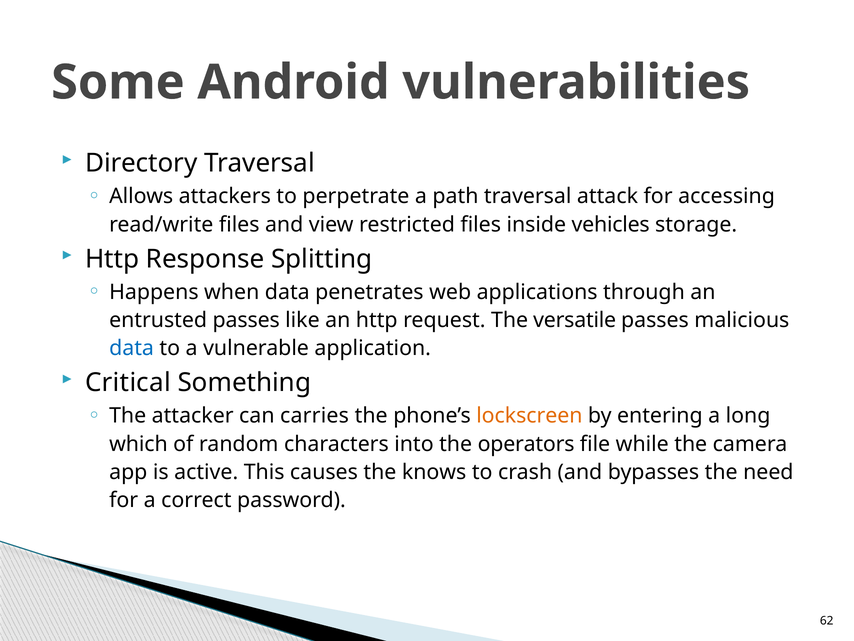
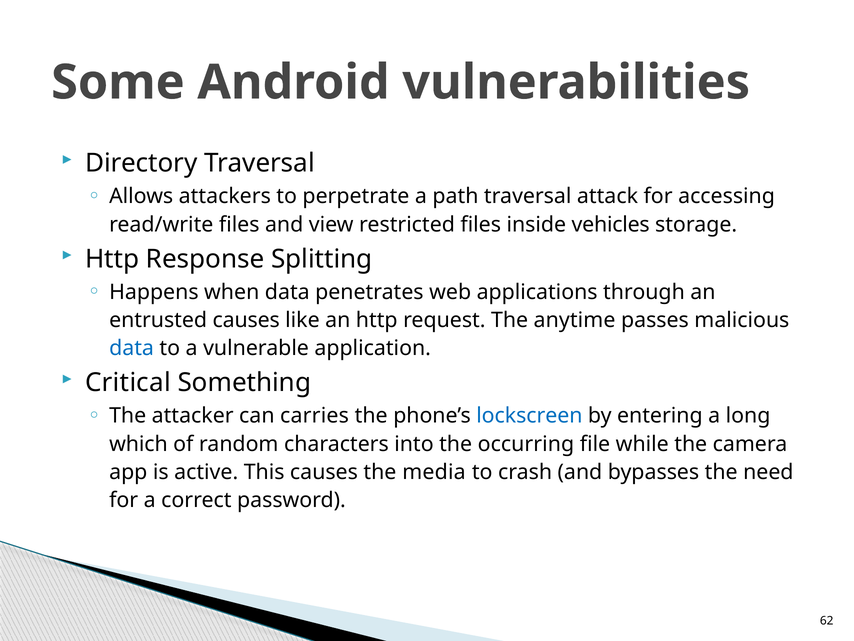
entrusted passes: passes -> causes
versatile: versatile -> anytime
lockscreen colour: orange -> blue
operators: operators -> occurring
knows: knows -> media
